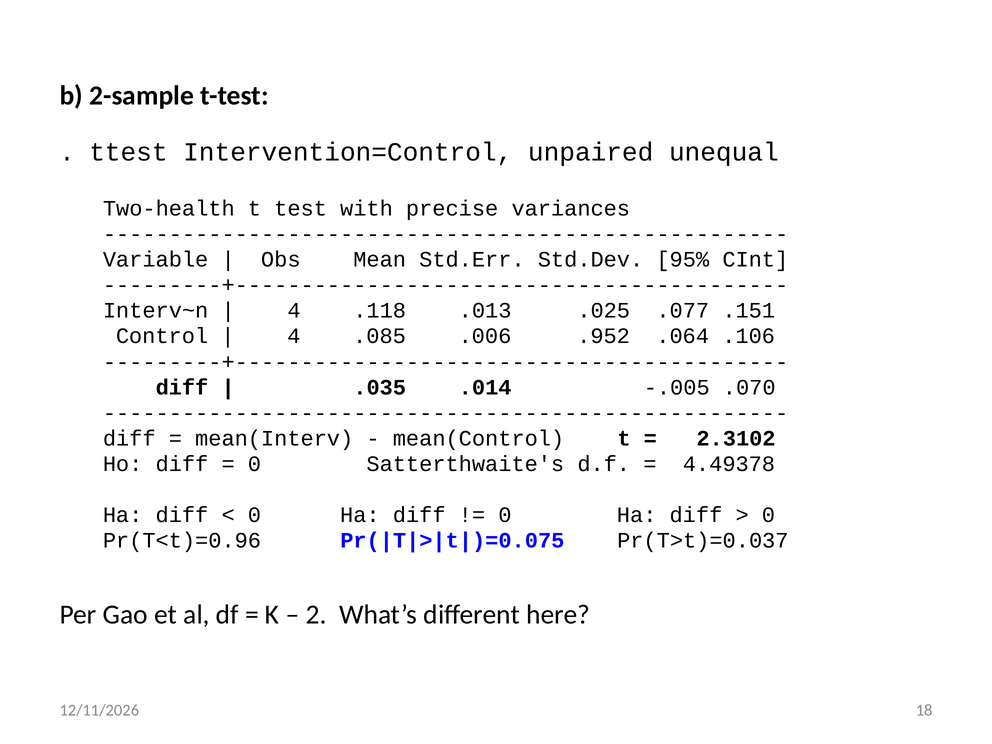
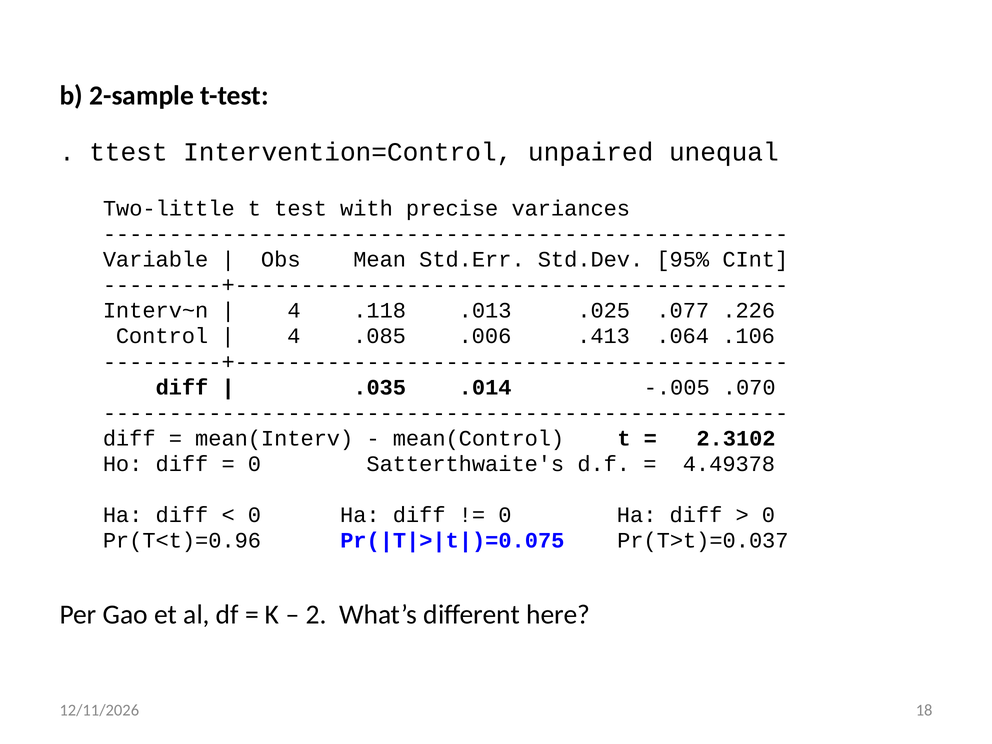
Two-health: Two-health -> Two-little
.151: .151 -> .226
.952: .952 -> .413
